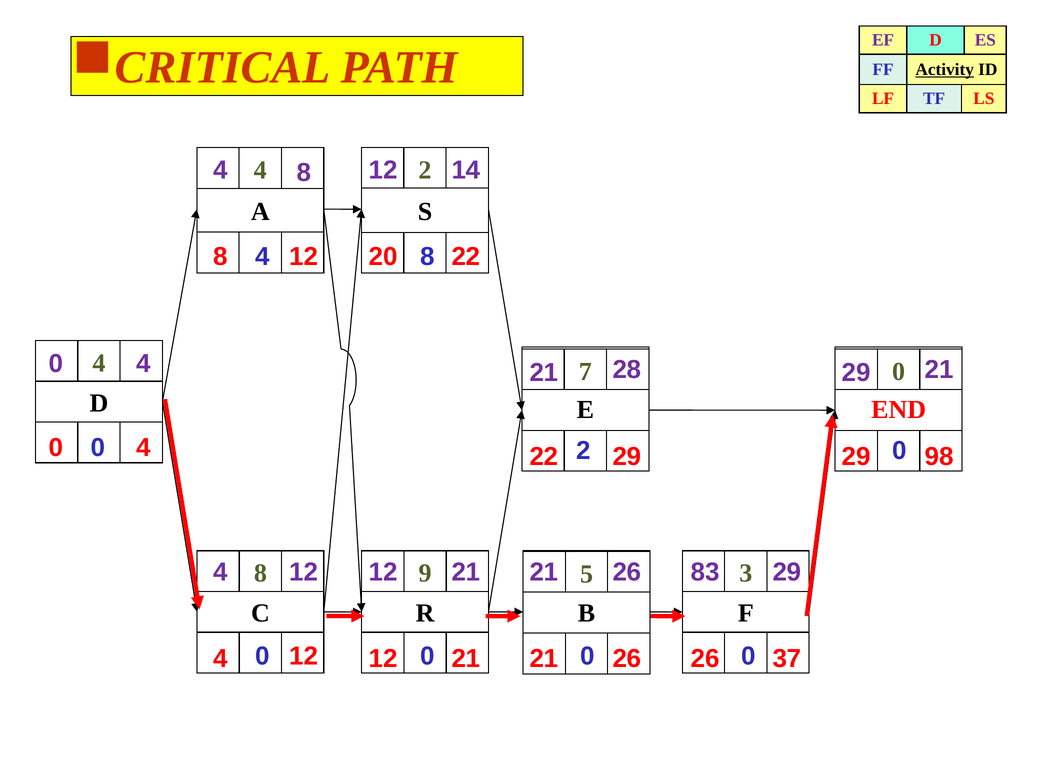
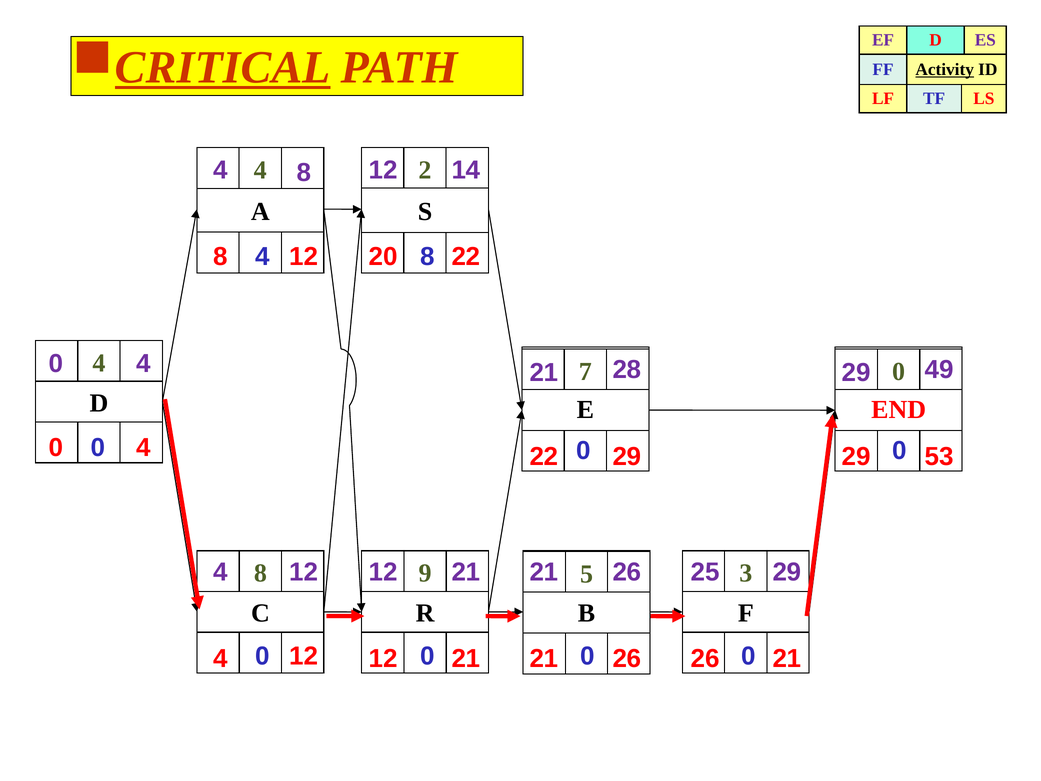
CRITICAL underline: none -> present
29 21: 21 -> 49
2 at (584, 450): 2 -> 0
98: 98 -> 53
83: 83 -> 25
26 37: 37 -> 21
